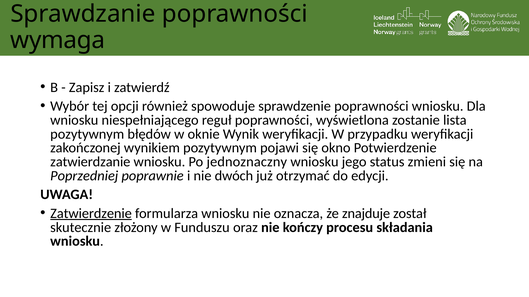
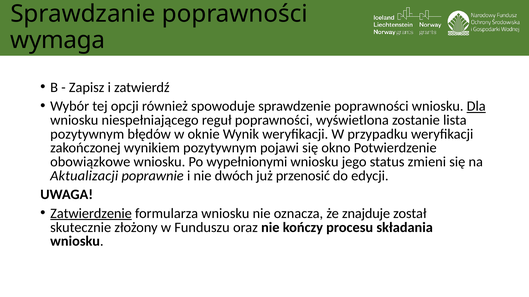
Dla underline: none -> present
zatwierdzanie: zatwierdzanie -> obowiązkowe
jednoznaczny: jednoznaczny -> wypełnionymi
Poprzedniej: Poprzedniej -> Aktualizacji
otrzymać: otrzymać -> przenosić
